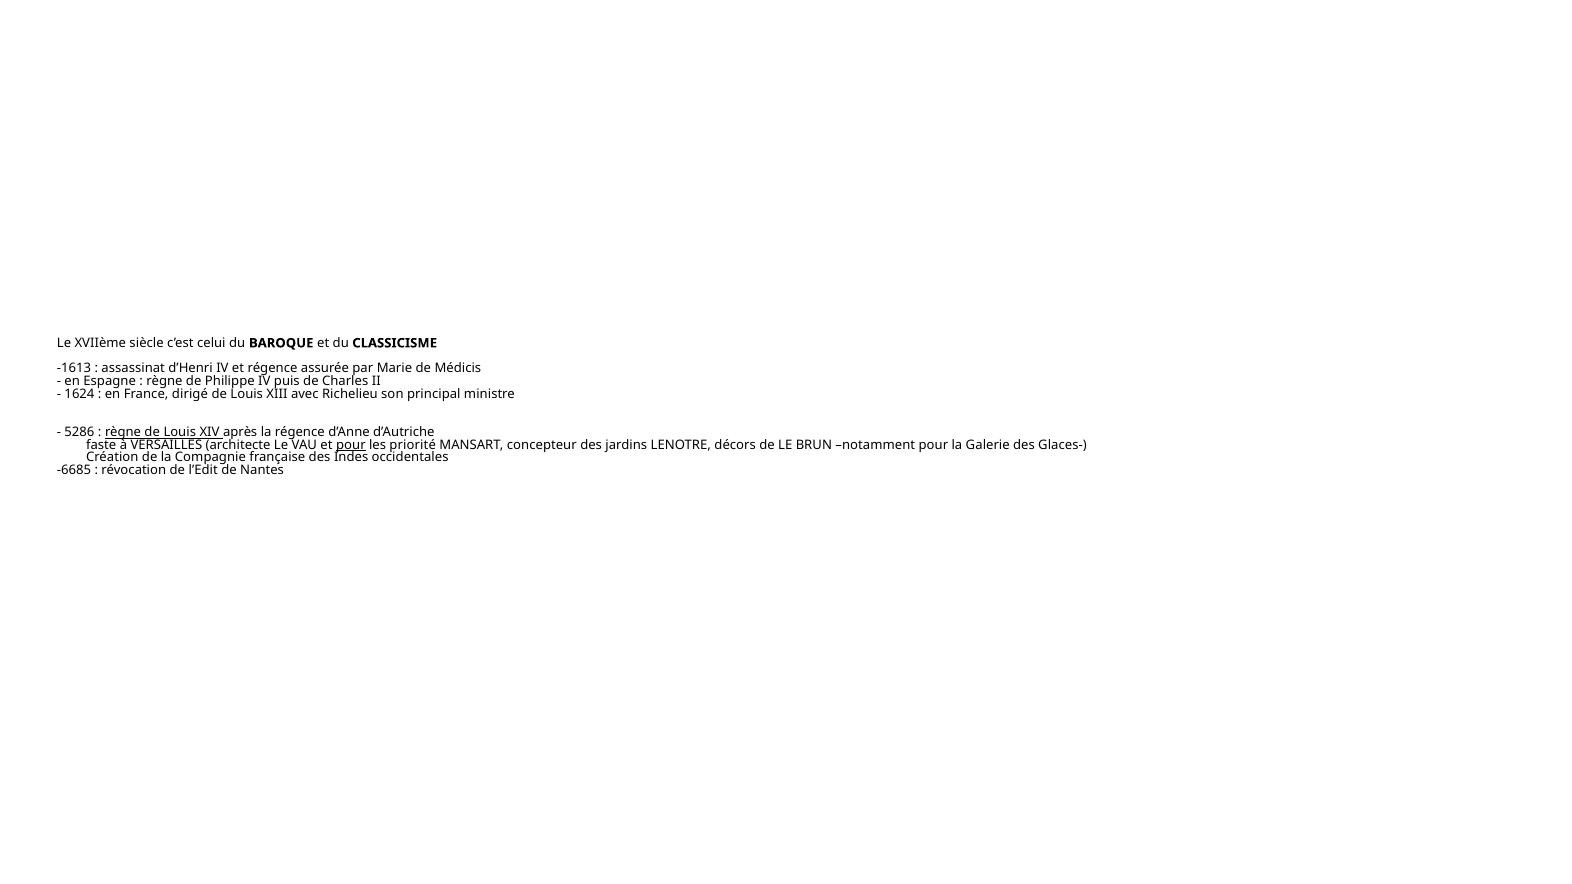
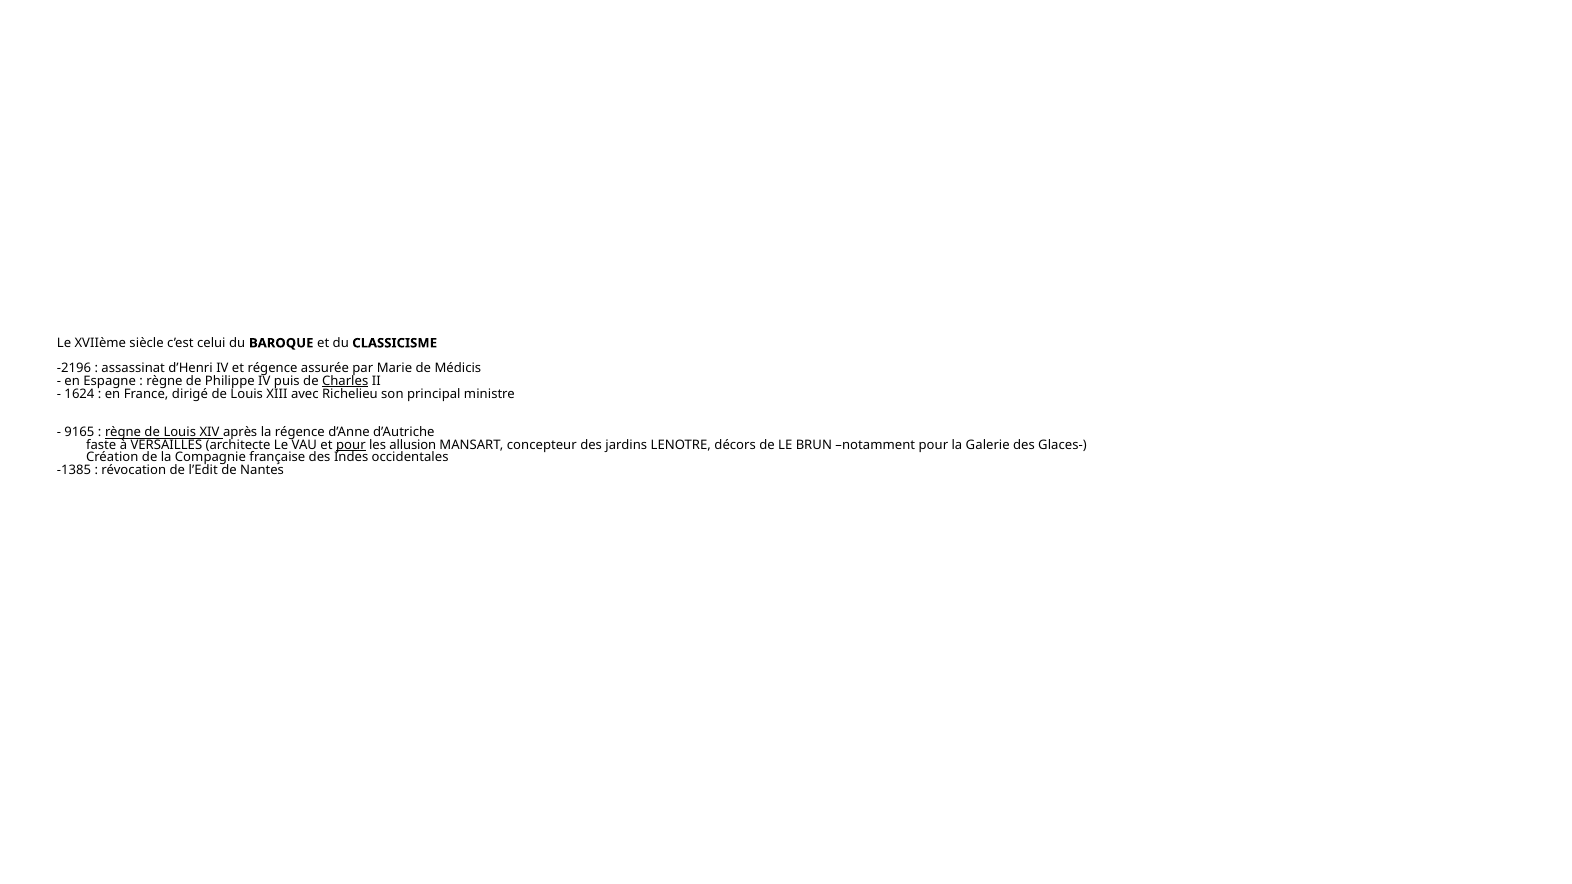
-1613: -1613 -> -2196
Charles underline: none -> present
5286: 5286 -> 9165
priorité: priorité -> allusion
-6685: -6685 -> -1385
